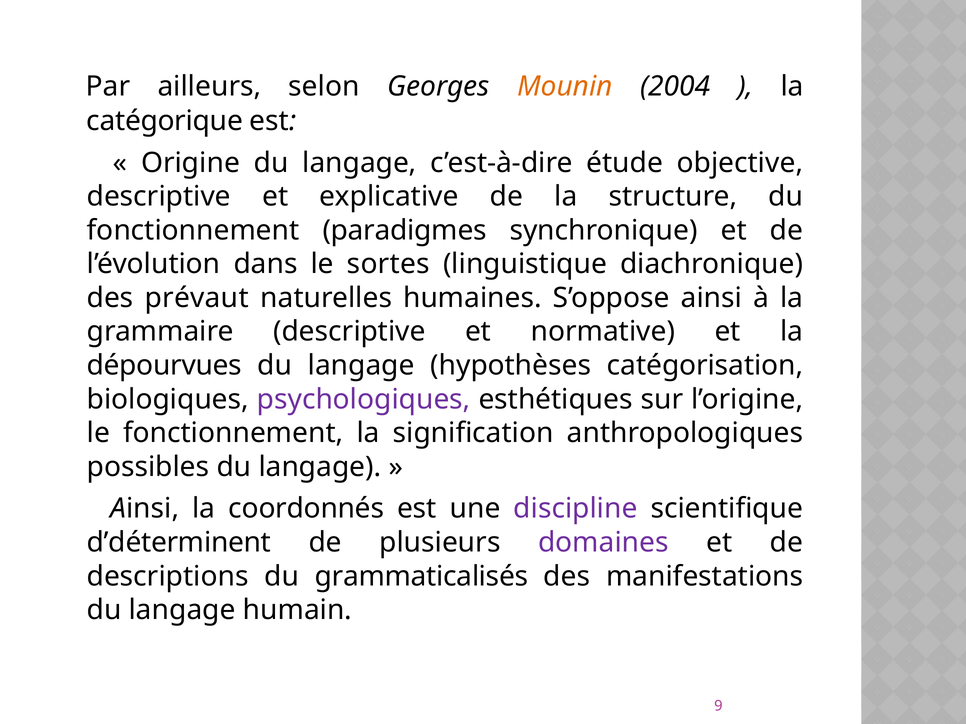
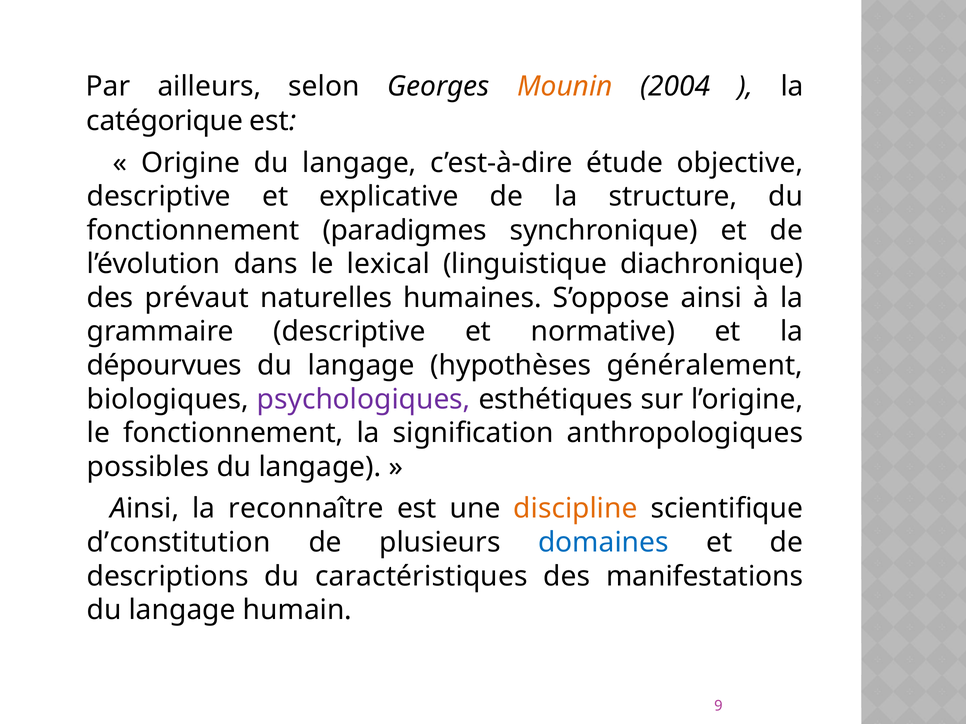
sortes: sortes -> lexical
catégorisation: catégorisation -> généralement
coordonnés: coordonnés -> reconnaître
discipline colour: purple -> orange
d’déterminent: d’déterminent -> d’constitution
domaines colour: purple -> blue
grammaticalisés: grammaticalisés -> caractéristiques
